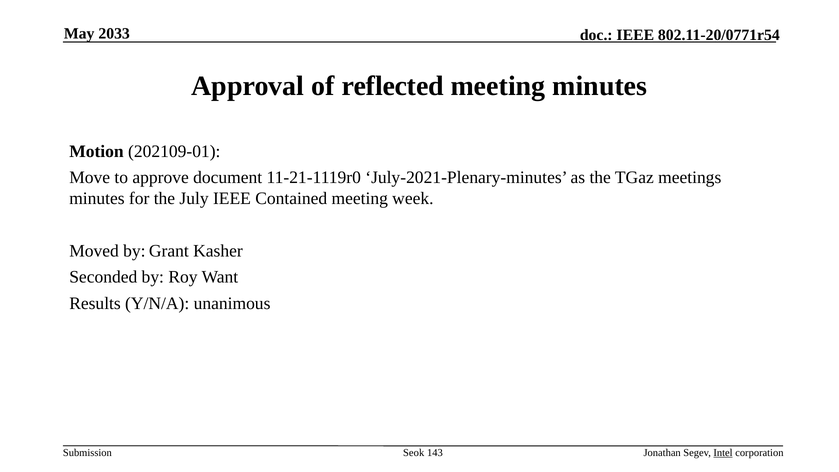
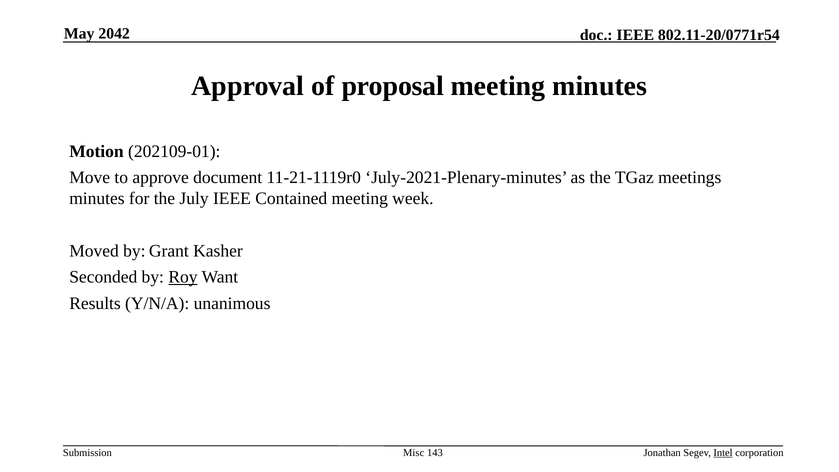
2033: 2033 -> 2042
reflected: reflected -> proposal
Roy underline: none -> present
Seok: Seok -> Misc
